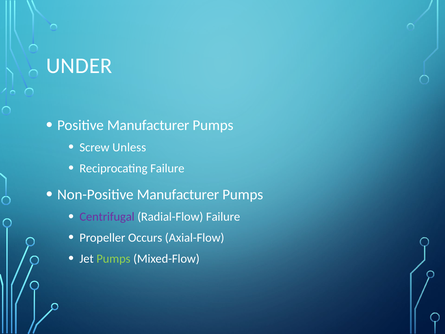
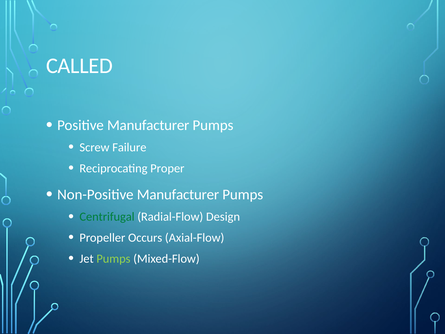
UNDER: UNDER -> CALLED
Unless: Unless -> Failure
Reciprocating Failure: Failure -> Proper
Centrifugal colour: purple -> green
Radial-Flow Failure: Failure -> Design
